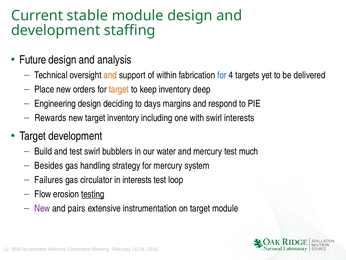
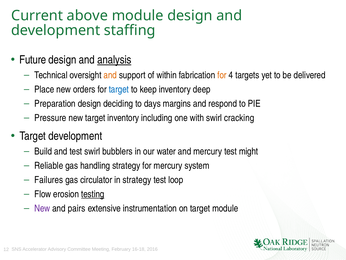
stable: stable -> above
analysis underline: none -> present
for at (222, 75) colour: blue -> orange
target at (119, 89) colour: orange -> blue
Engineering: Engineering -> Preparation
Rewards: Rewards -> Pressure
swirl interests: interests -> cracking
much: much -> might
Besides: Besides -> Reliable
in interests: interests -> strategy
